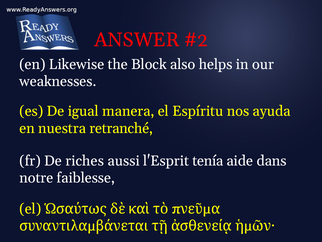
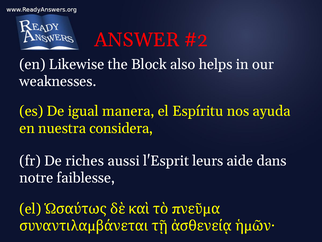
retranché: retranché -> considera
tenía: tenía -> leurs
